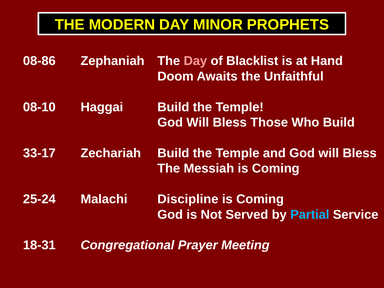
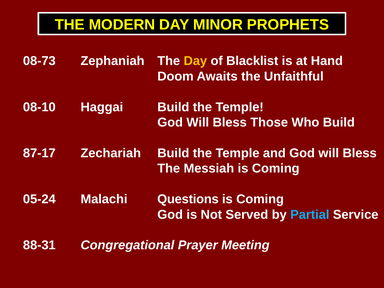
08-86: 08-86 -> 08-73
Day at (195, 61) colour: pink -> yellow
33-17: 33-17 -> 87-17
25-24: 25-24 -> 05-24
Discipline: Discipline -> Questions
18-31: 18-31 -> 88-31
